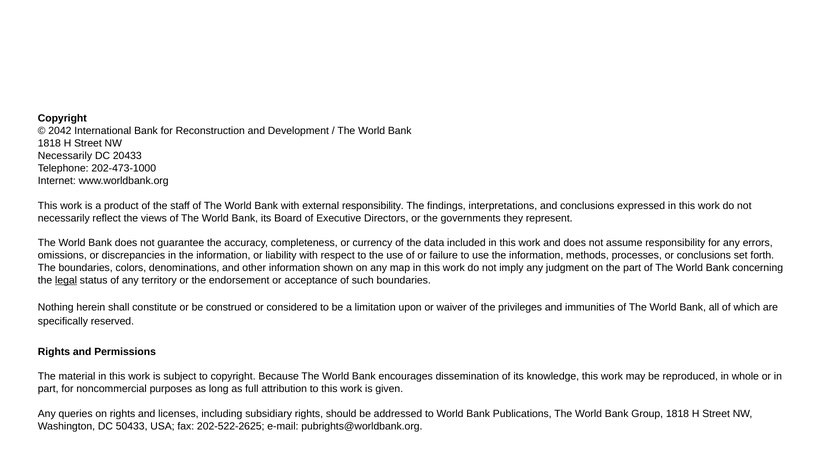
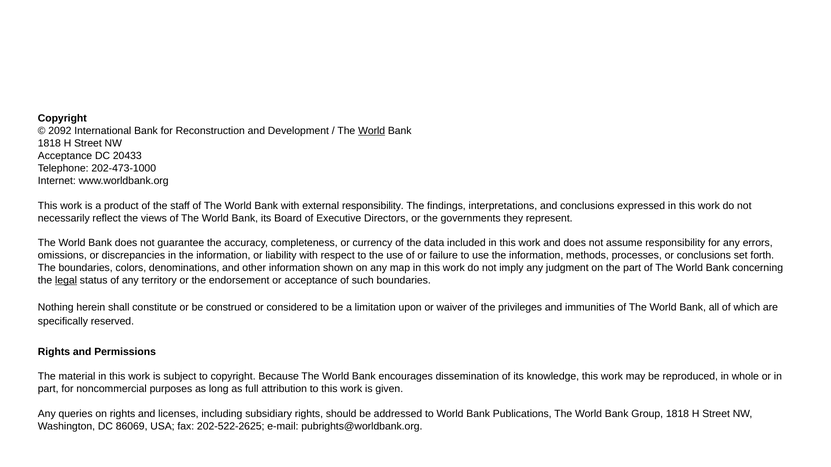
2042: 2042 -> 2092
World at (372, 131) underline: none -> present
Necessarily at (65, 156): Necessarily -> Acceptance
50433: 50433 -> 86069
